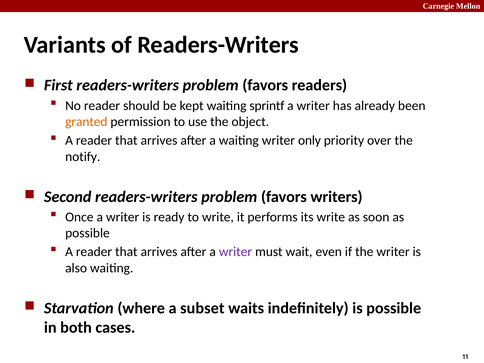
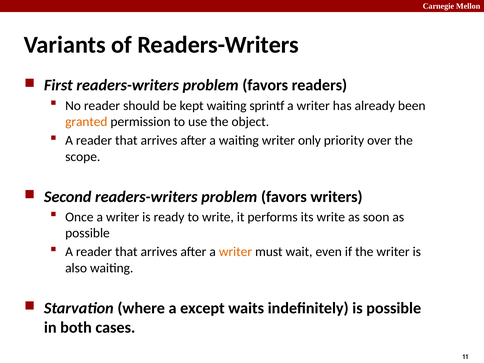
notify: notify -> scope
writer at (235, 252) colour: purple -> orange
subset: subset -> except
